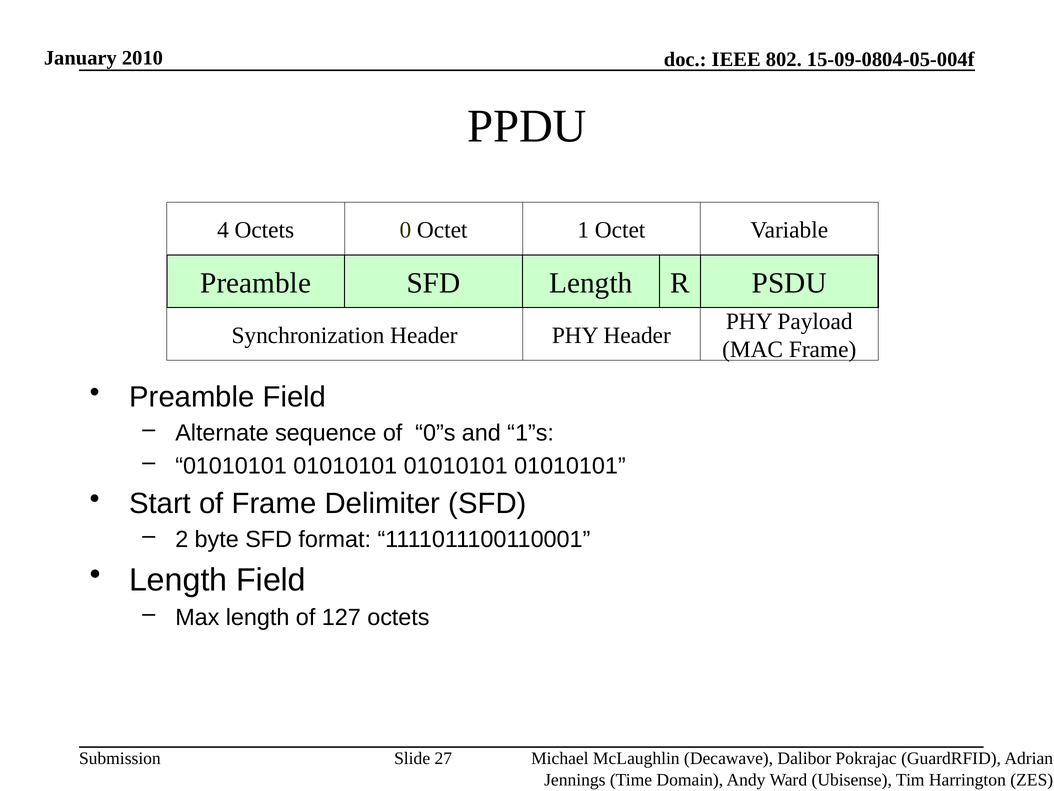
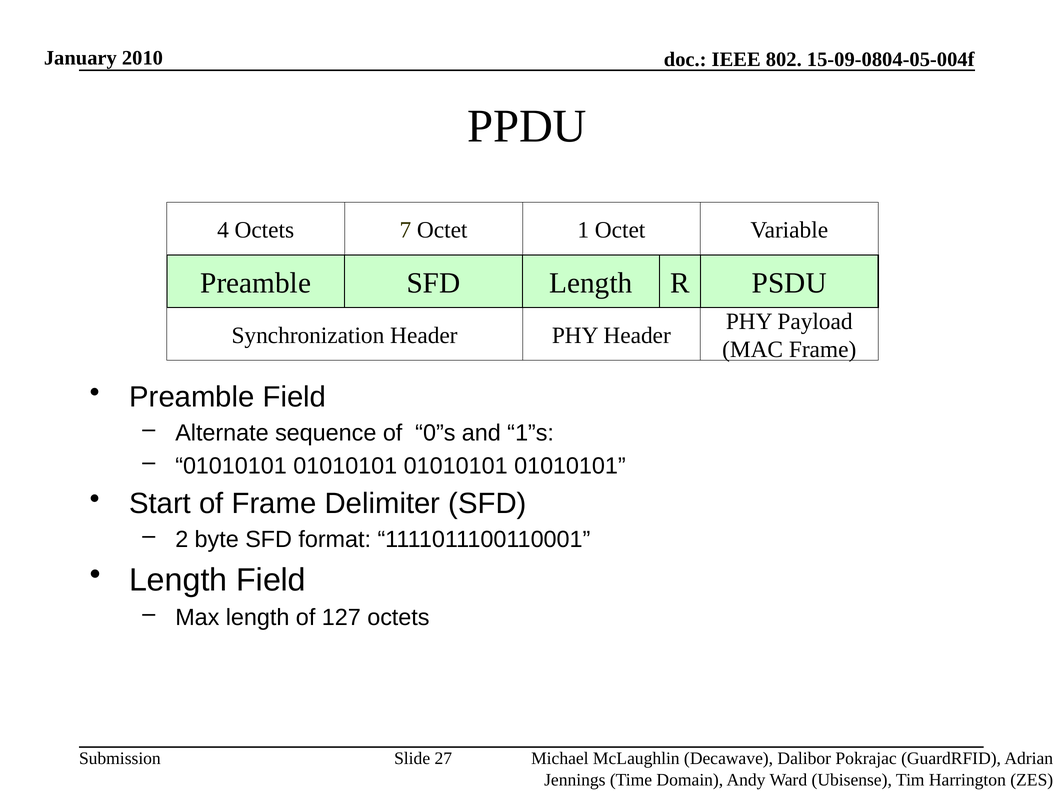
0: 0 -> 7
